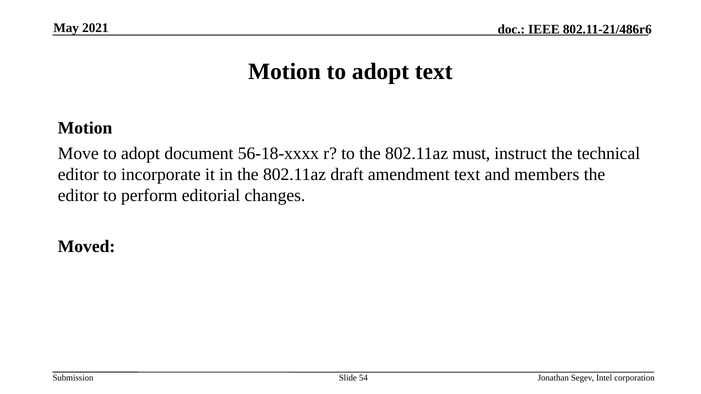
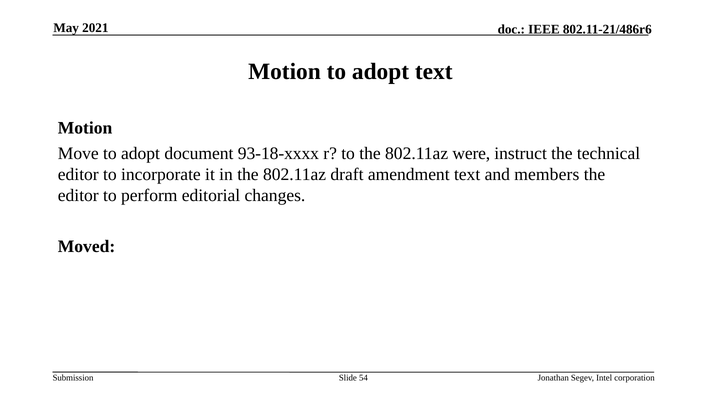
56-18-xxxx: 56-18-xxxx -> 93-18-xxxx
must: must -> were
